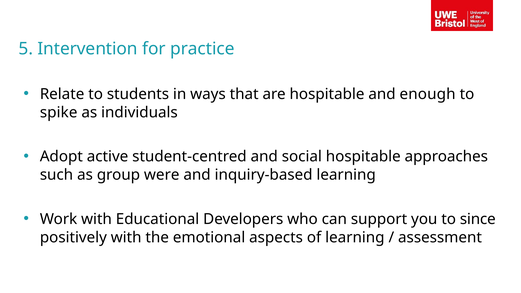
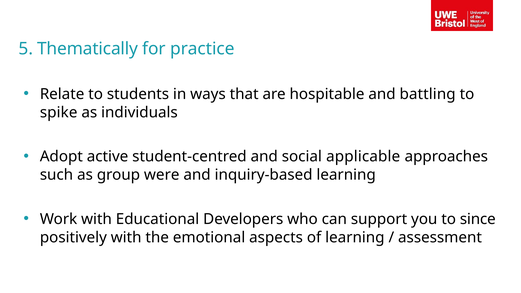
Intervention: Intervention -> Thematically
enough: enough -> battling
social hospitable: hospitable -> applicable
